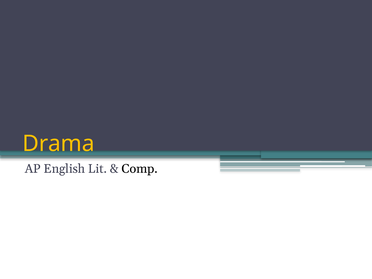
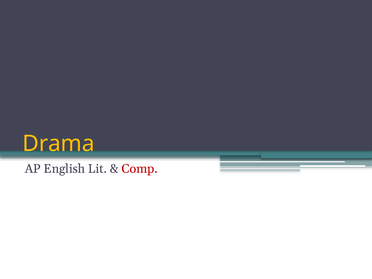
Comp colour: black -> red
